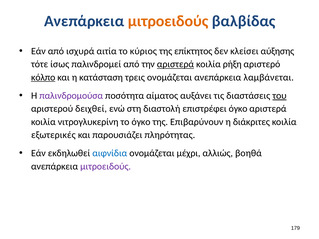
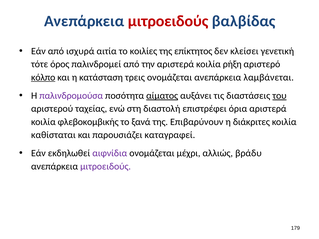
μιτροειδούς at (168, 21) colour: orange -> red
κύριος: κύριος -> κοιλίες
αύξησης: αύξησης -> γενετική
ίσως: ίσως -> όρος
αριστερά at (175, 64) underline: present -> none
αίματος underline: none -> present
δειχθεί: δειχθεί -> ταχείας
επιστρέφει όγκο: όγκο -> όρια
νιτρογλυκερίνη: νιτρογλυκερίνη -> φλεβοκομβικής
το όγκο: όγκο -> ξανά
εξωτερικές: εξωτερικές -> καθίσταται
πληρότητας: πληρότητας -> καταγραφεί
αιφνίδια colour: blue -> purple
βοηθά: βοηθά -> βράδυ
